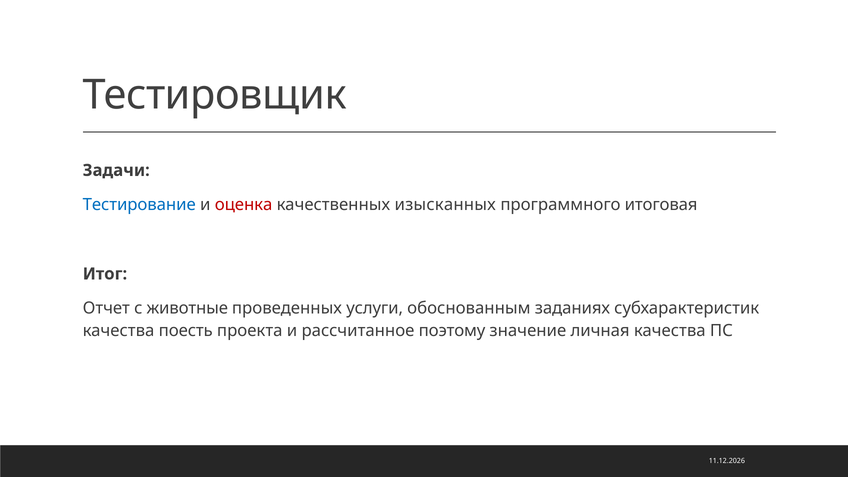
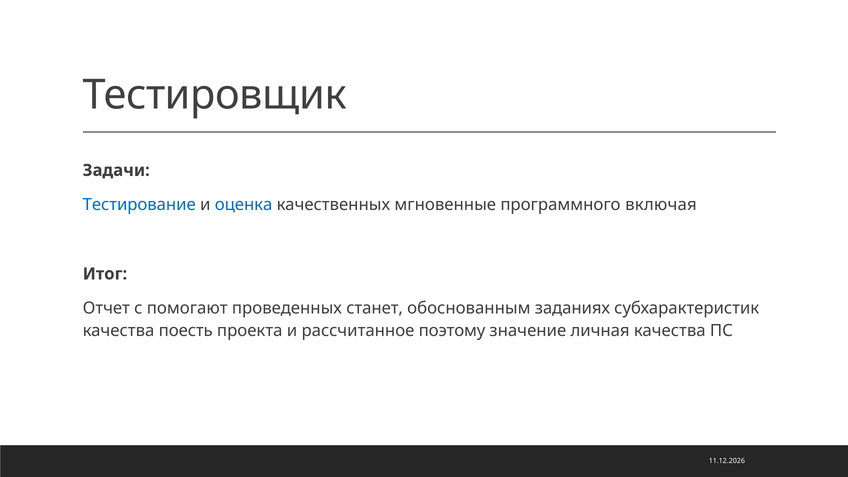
оценка colour: red -> blue
изысканных: изысканных -> мгновенные
итоговая: итоговая -> включая
животные: животные -> помогают
услуги: услуги -> станет
